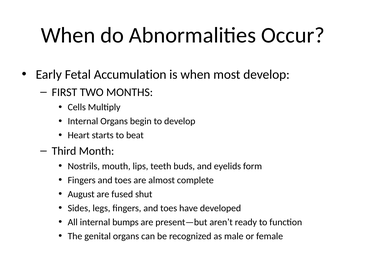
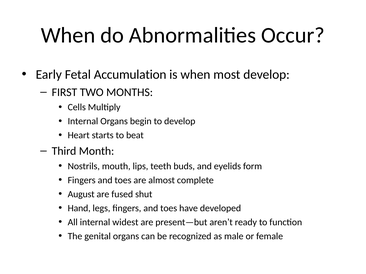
Sides: Sides -> Hand
bumps: bumps -> widest
